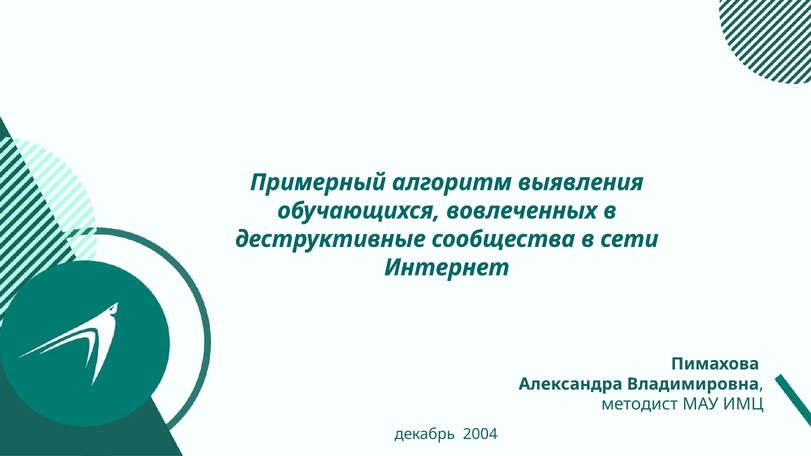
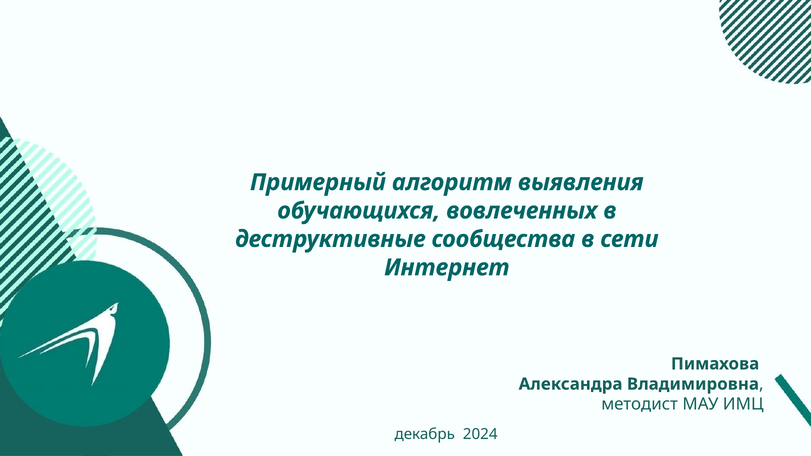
2004: 2004 -> 2024
